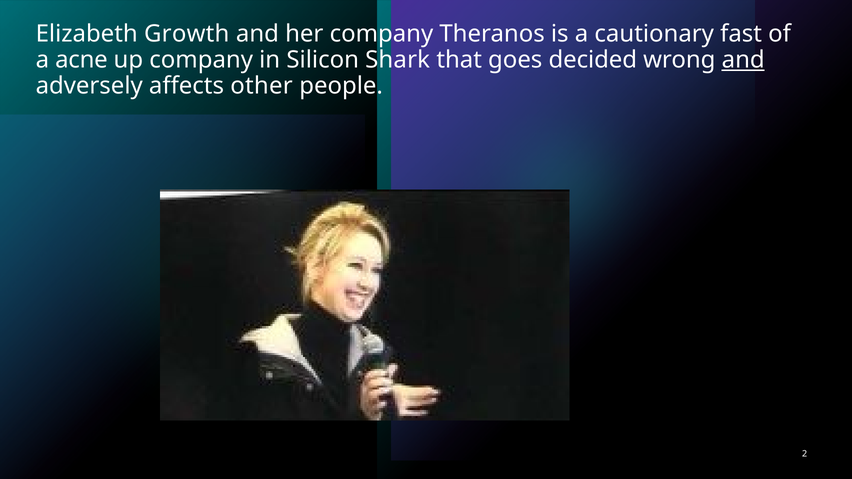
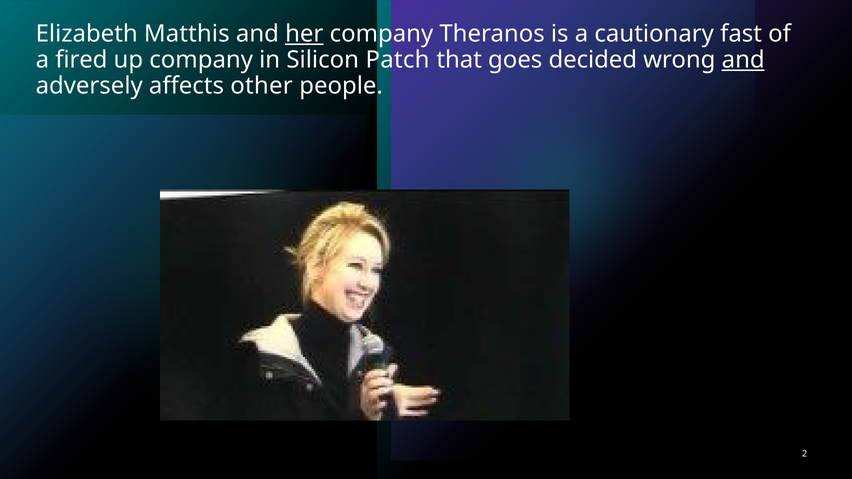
Growth: Growth -> Matthis
her underline: none -> present
acne: acne -> fired
Shark: Shark -> Patch
